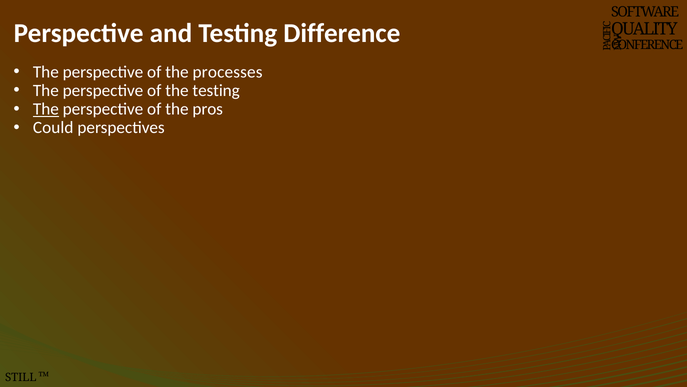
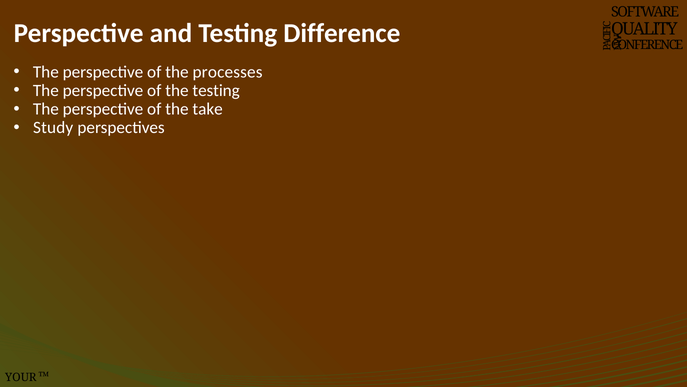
The at (46, 109) underline: present -> none
pros: pros -> take
Could: Could -> Study
STILL: STILL -> YOUR
